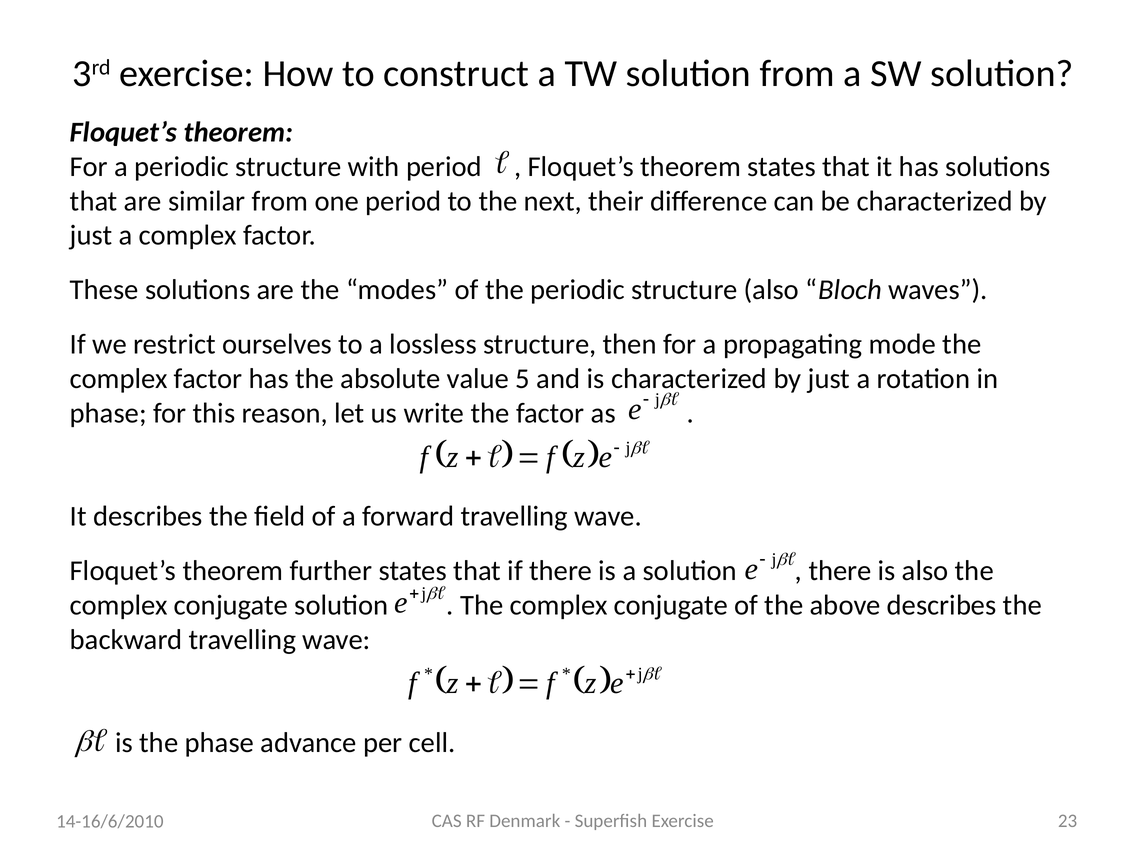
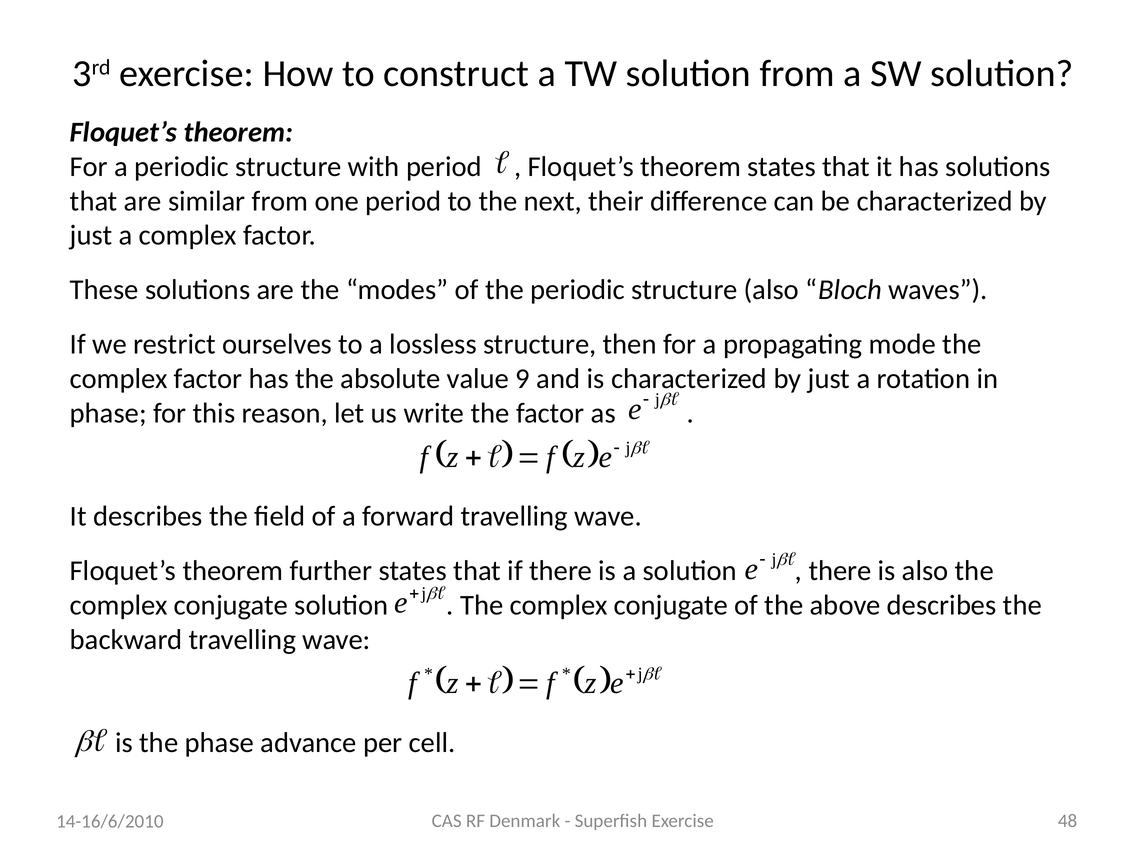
5: 5 -> 9
23: 23 -> 48
